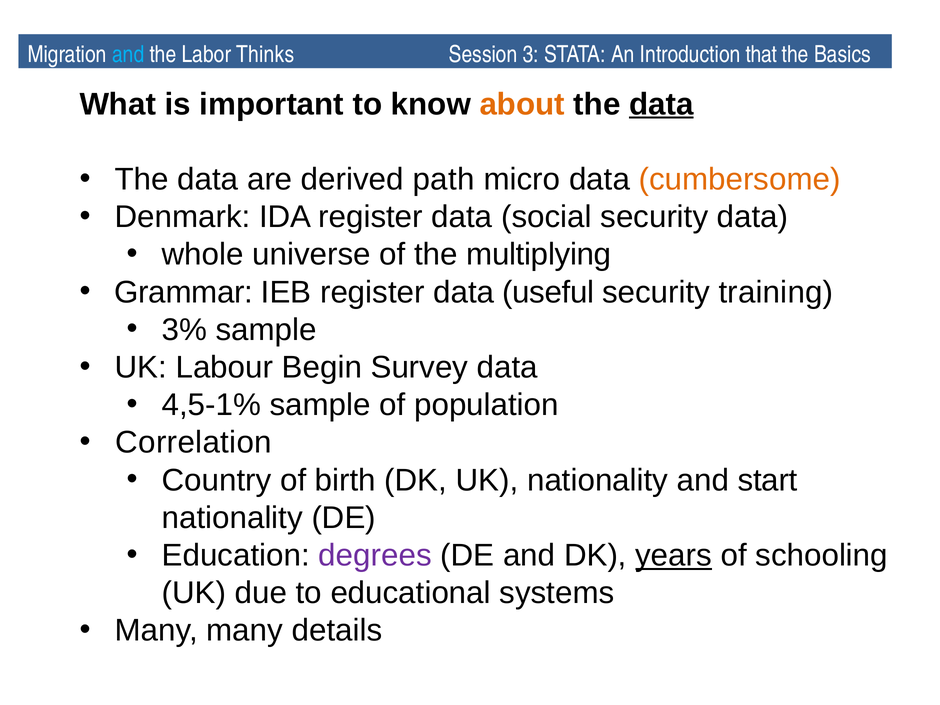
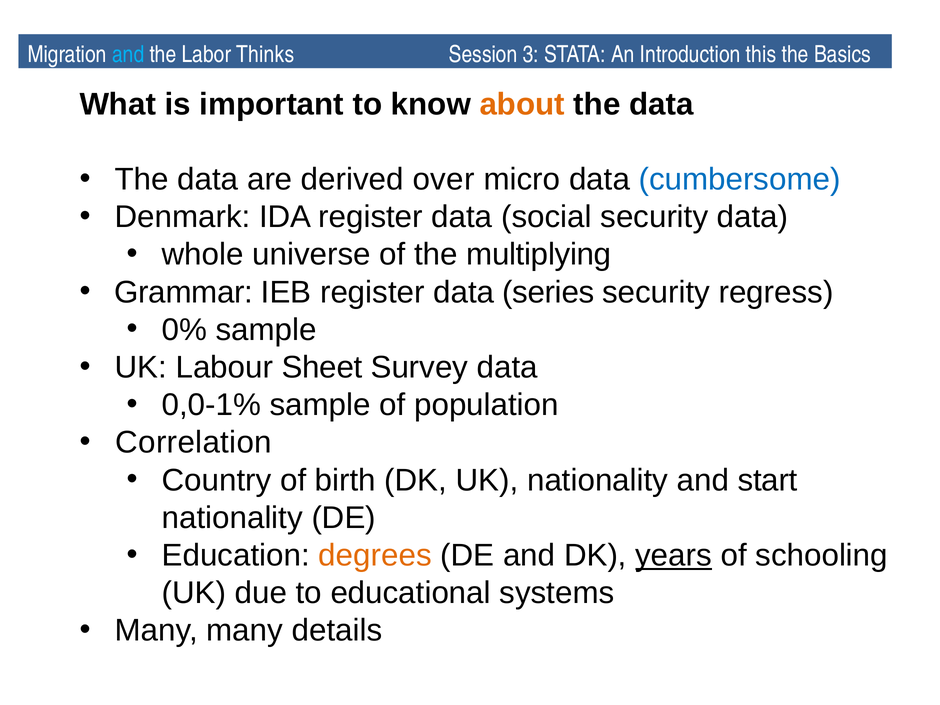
that: that -> this
data at (661, 104) underline: present -> none
path: path -> over
cumbersome colour: orange -> blue
useful: useful -> series
training: training -> regress
3%: 3% -> 0%
Begin: Begin -> Sheet
4,5-1%: 4,5-1% -> 0,0-1%
degrees colour: purple -> orange
